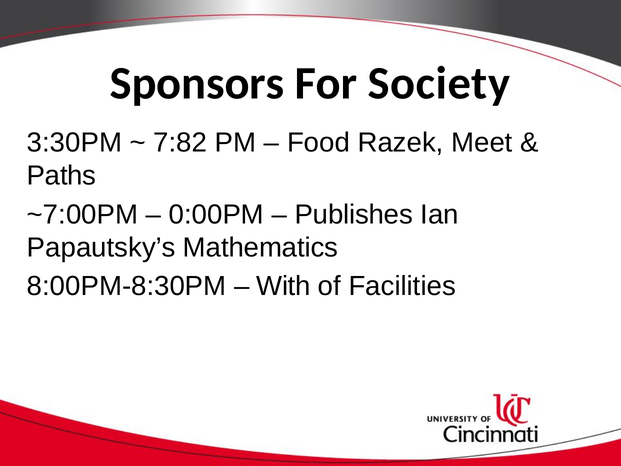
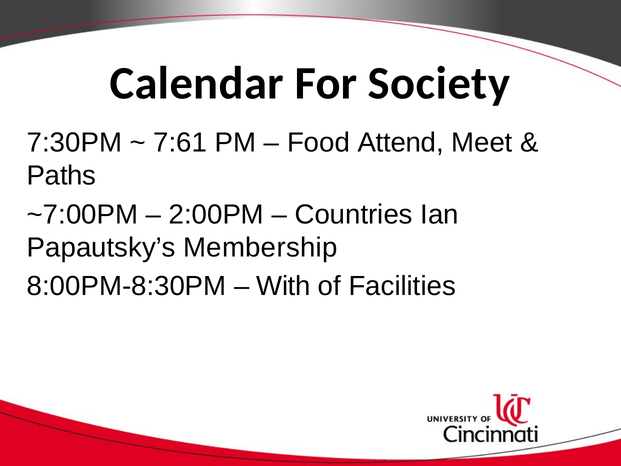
Sponsors: Sponsors -> Calendar
3:30PM: 3:30PM -> 7:30PM
7:82: 7:82 -> 7:61
Razek: Razek -> Attend
0:00PM: 0:00PM -> 2:00PM
Publishes: Publishes -> Countries
Mathematics: Mathematics -> Membership
